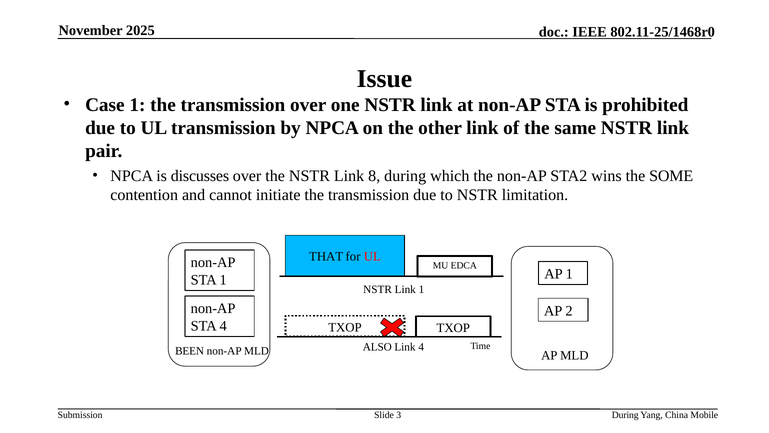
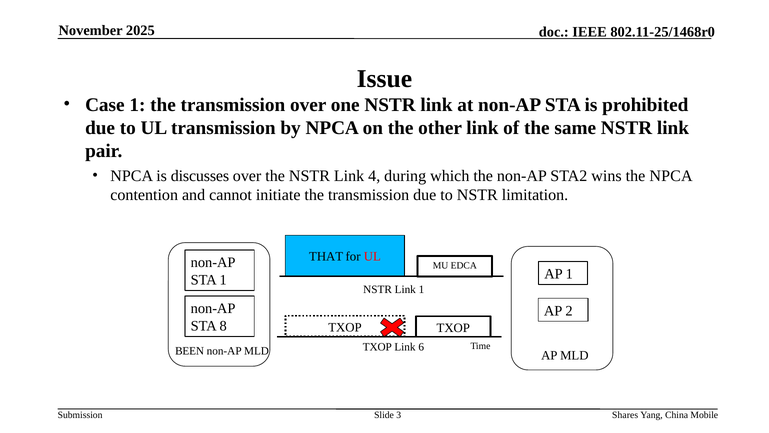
8: 8 -> 4
the SOME: SOME -> NPCA
STA 4: 4 -> 8
ALSO at (377, 347): ALSO -> TXOP
Link 4: 4 -> 6
During at (625, 415): During -> Shares
